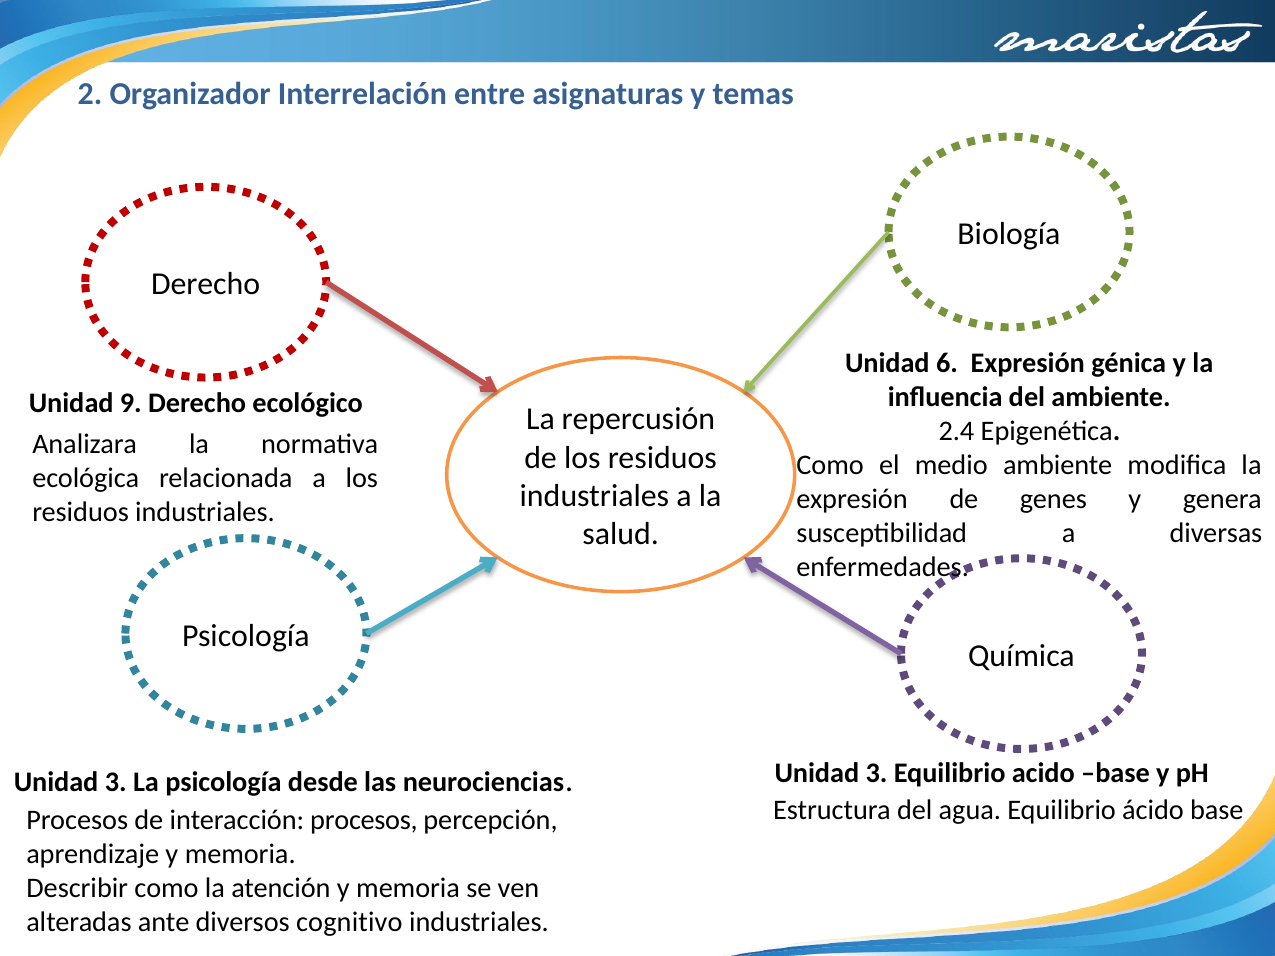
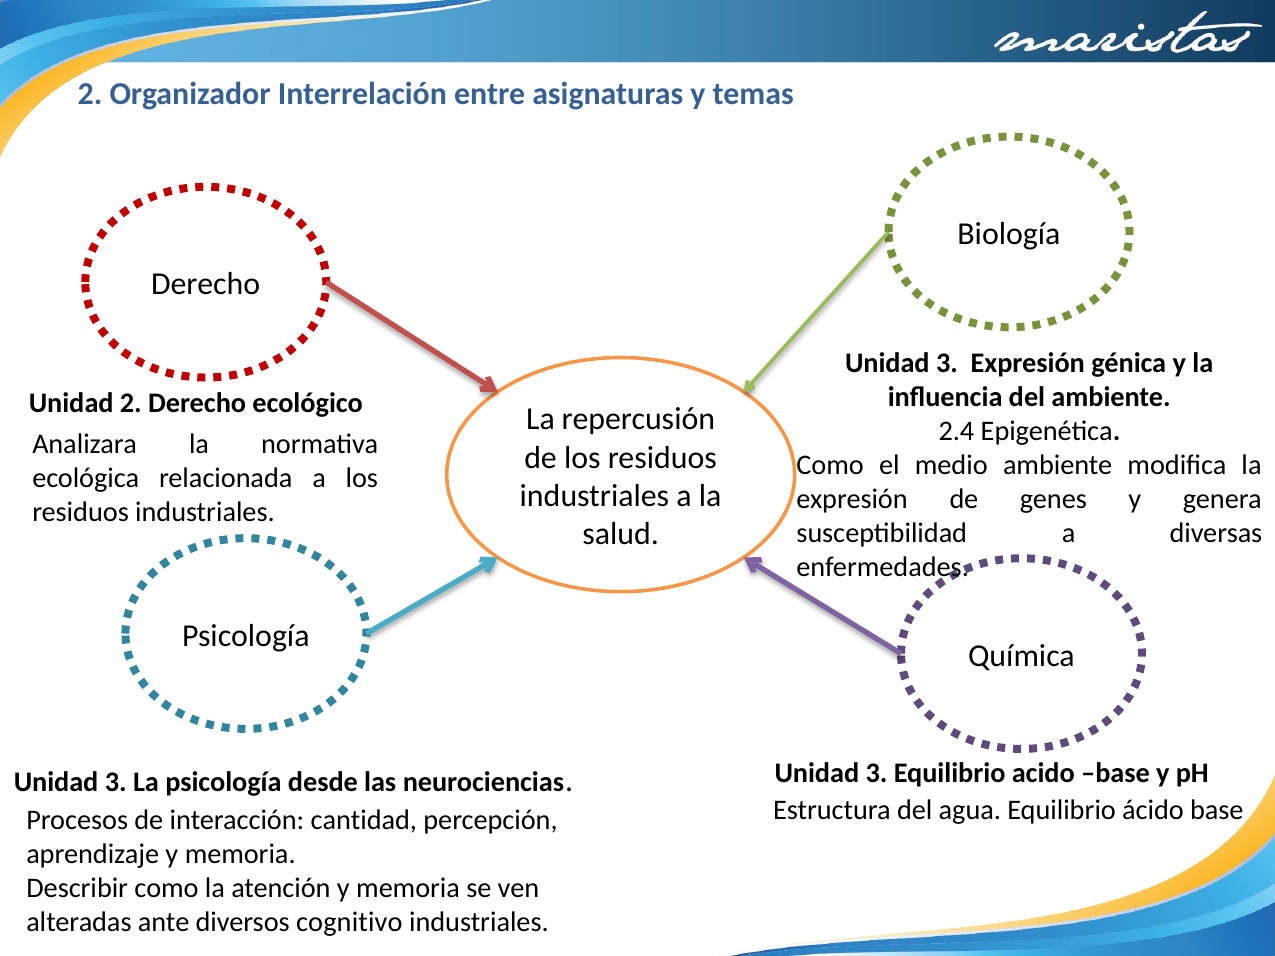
6 at (947, 363): 6 -> 3
Unidad 9: 9 -> 2
interacción procesos: procesos -> cantidad
